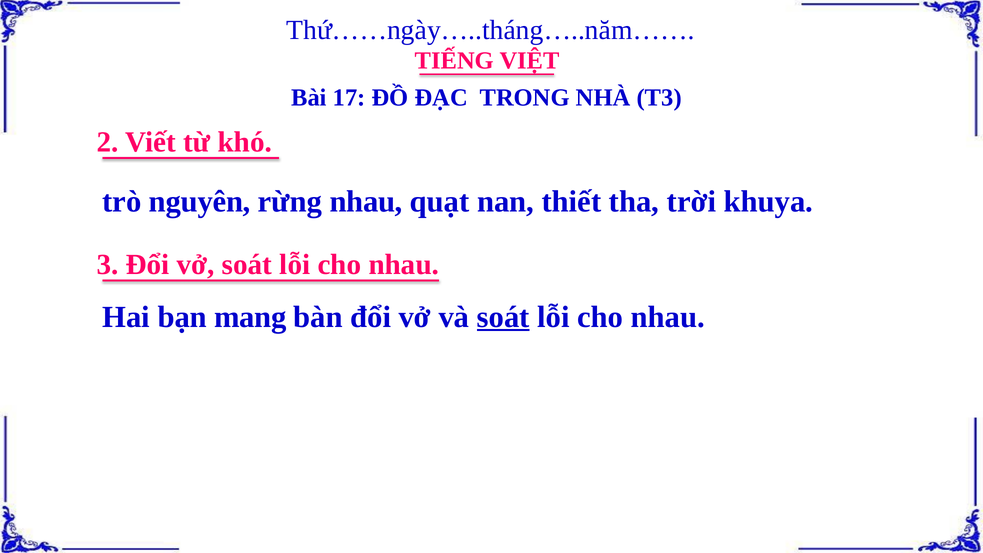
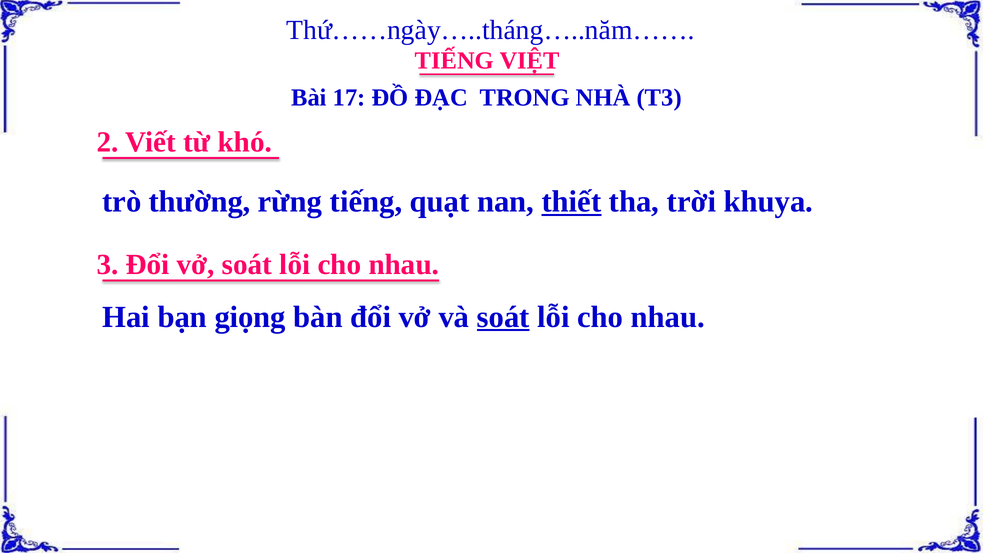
nguyên: nguyên -> thường
rừng nhau: nhau -> tiếng
thiết underline: none -> present
mang: mang -> giọng
